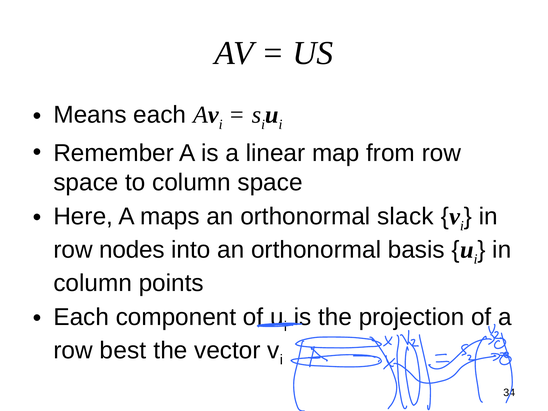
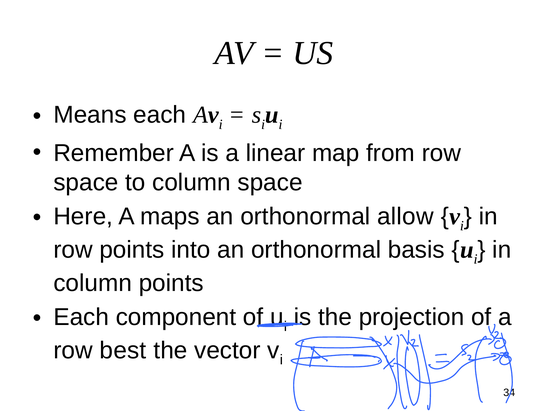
slack: slack -> allow
row nodes: nodes -> points
